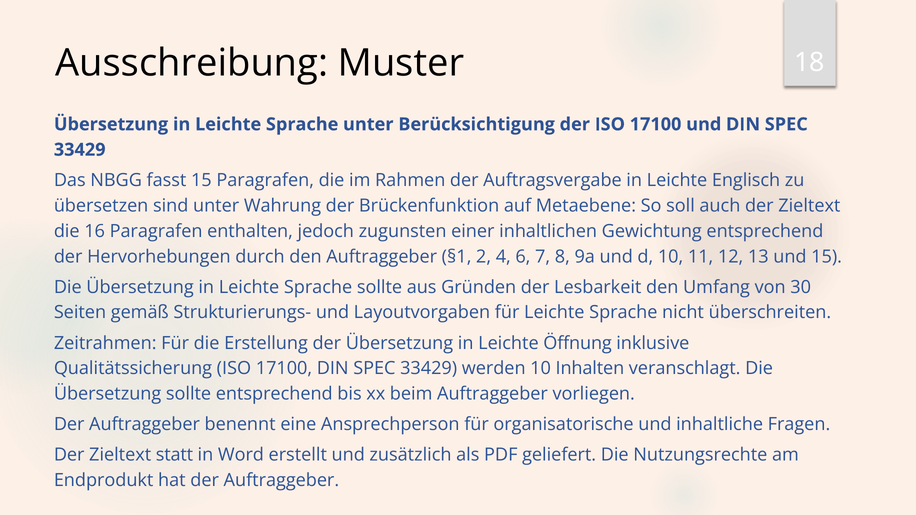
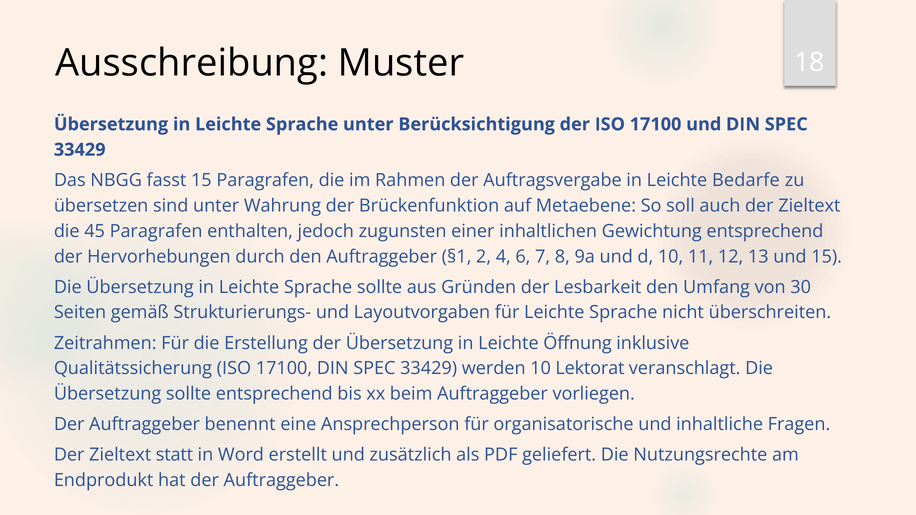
Englisch: Englisch -> Bedarfe
16: 16 -> 45
Inhalten: Inhalten -> Lektorat
